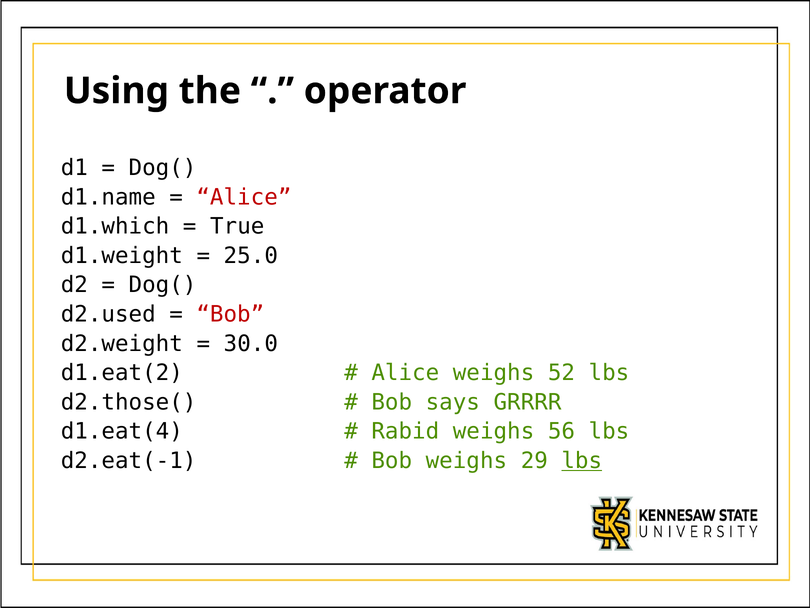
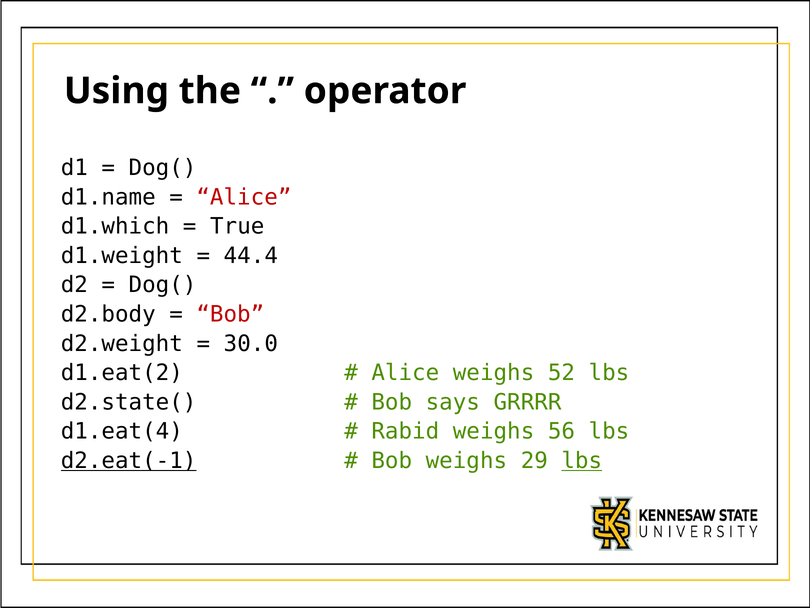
25.0: 25.0 -> 44.4
d2.used: d2.used -> d2.body
d2.those(: d2.those( -> d2.state(
d2.eat(-1 underline: none -> present
